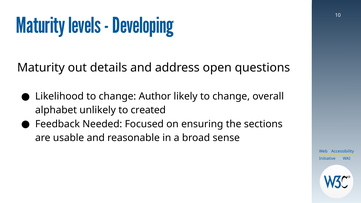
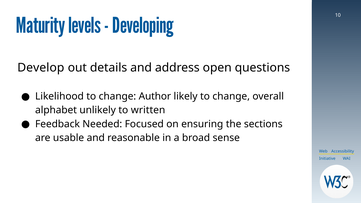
Maturity at (41, 68): Maturity -> Develop
created: created -> written
